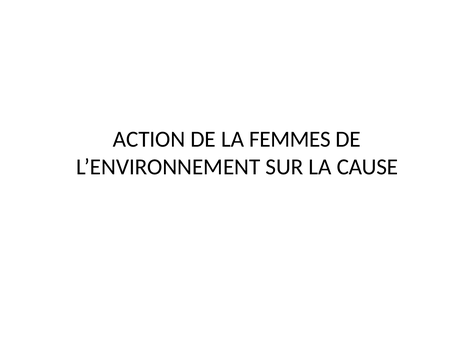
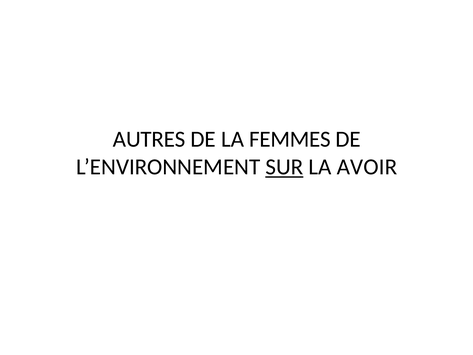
ACTION: ACTION -> AUTRES
SUR underline: none -> present
CAUSE: CAUSE -> AVOIR
